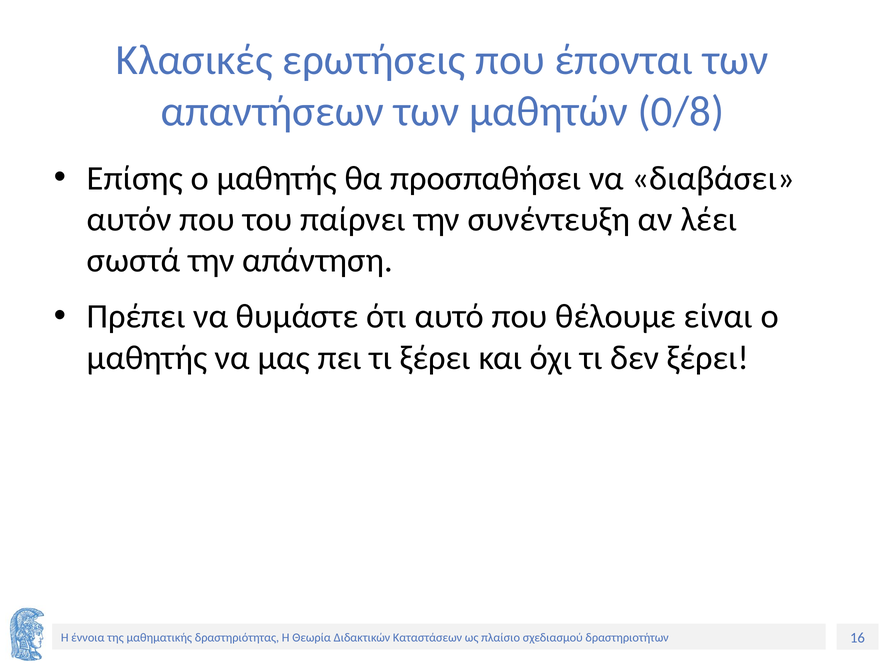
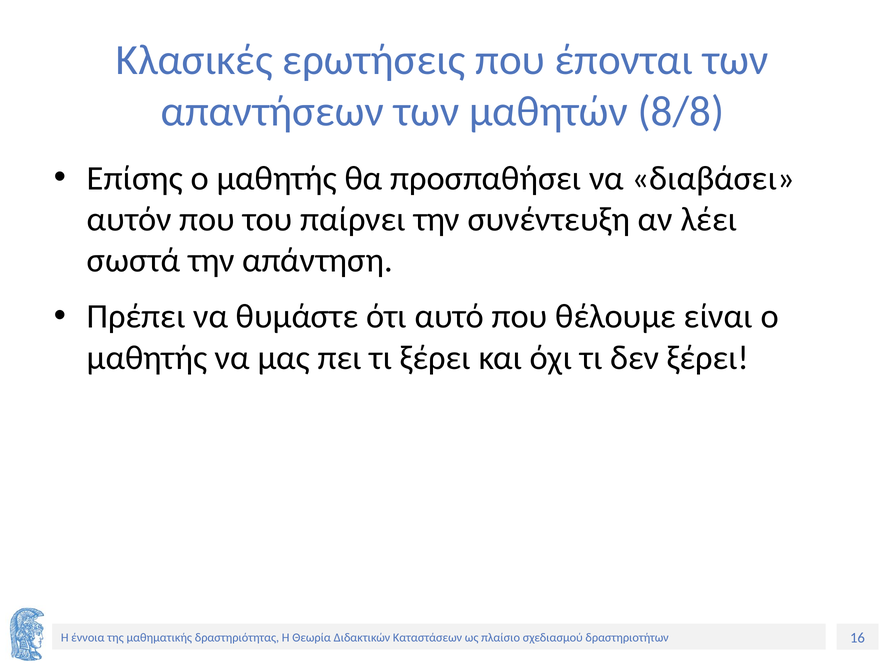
0/8: 0/8 -> 8/8
